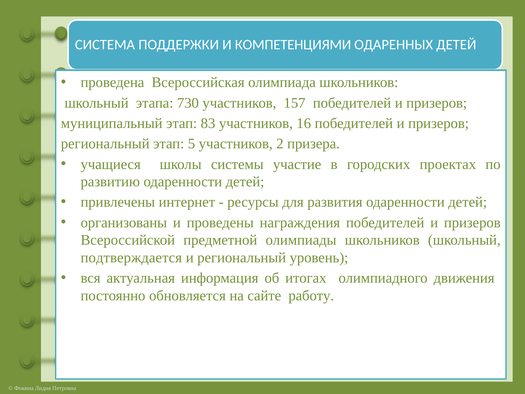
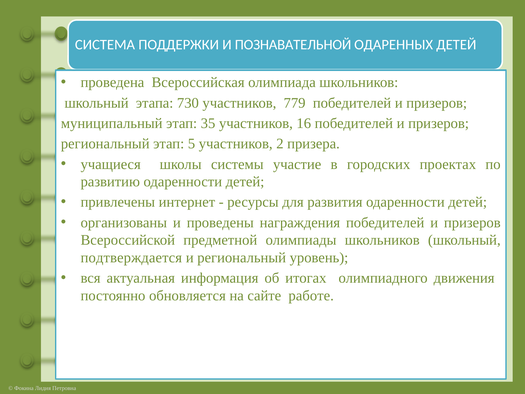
КОМПЕТЕНЦИЯМИ: КОМПЕТЕНЦИЯМИ -> ПОЗНАВАТЕЛЬНОЙ
157: 157 -> 779
83: 83 -> 35
работу: работу -> работе
